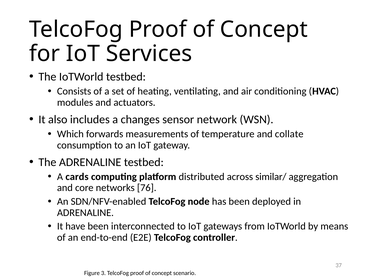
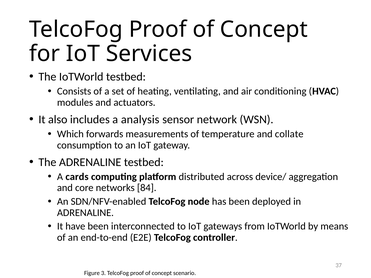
changes: changes -> analysis
similar/: similar/ -> device/
76: 76 -> 84
